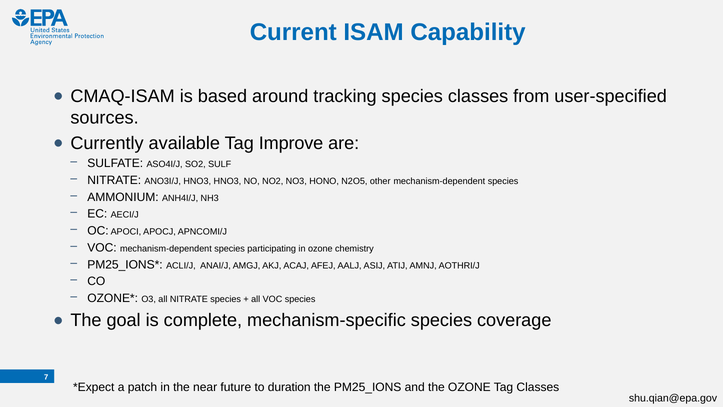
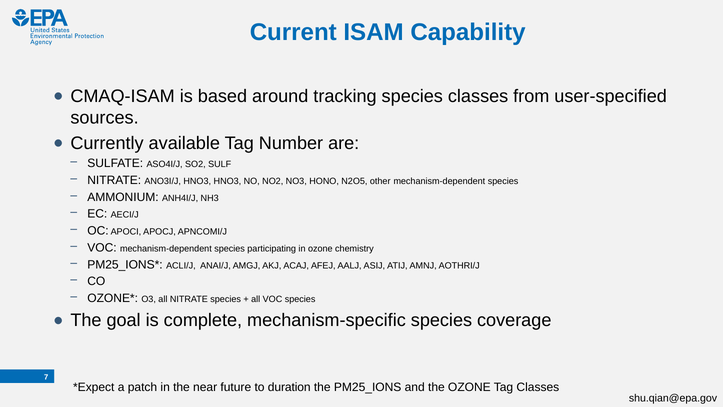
Improve: Improve -> Number
